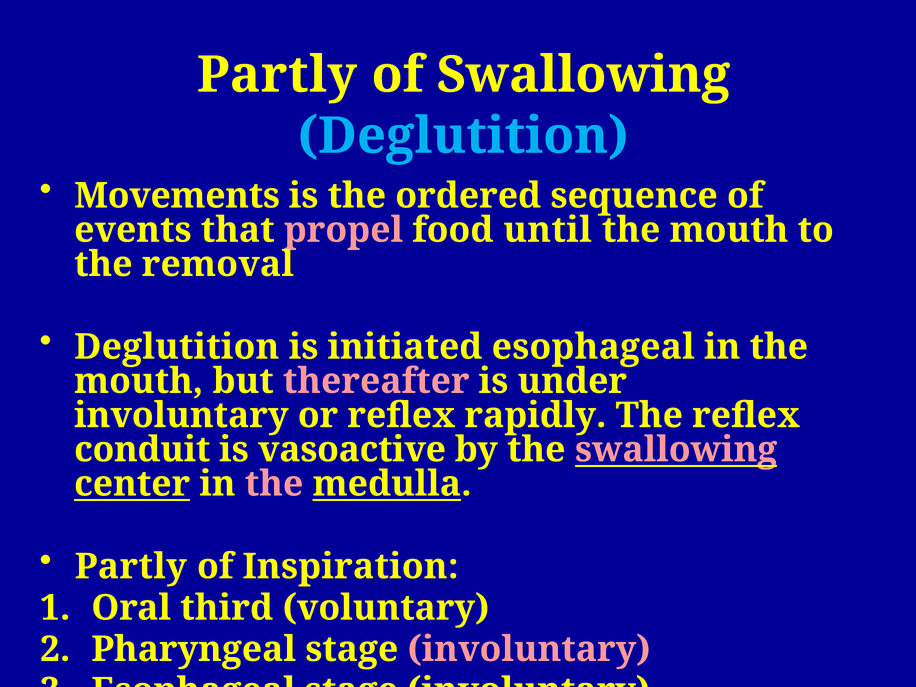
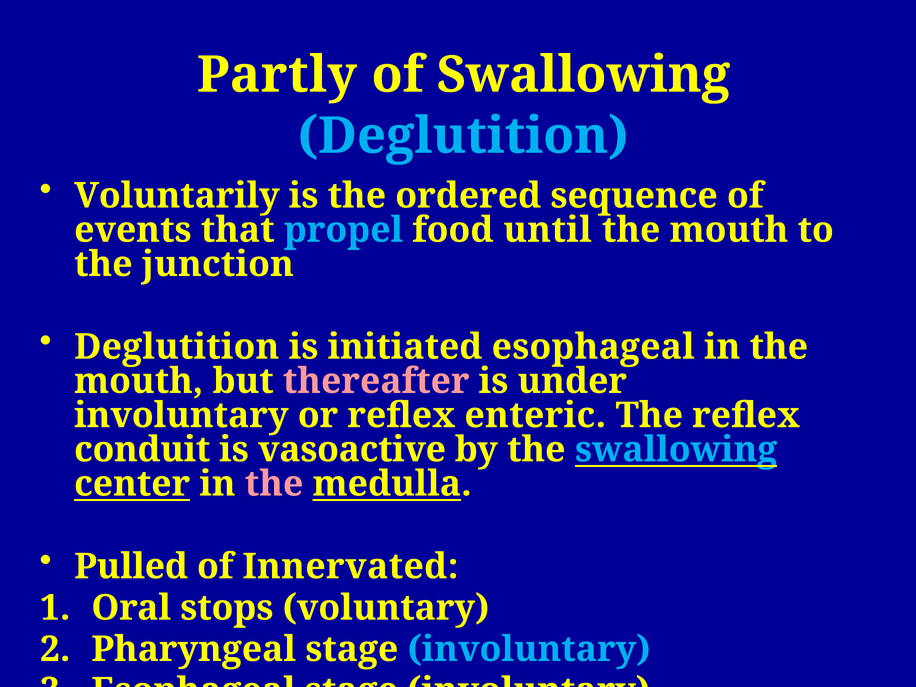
Movements: Movements -> Voluntarily
propel colour: pink -> light blue
removal: removal -> junction
rapidly: rapidly -> enteric
swallowing at (676, 450) colour: pink -> light blue
Partly at (131, 567): Partly -> Pulled
Inspiration: Inspiration -> Innervated
third: third -> stops
involuntary at (529, 649) colour: pink -> light blue
